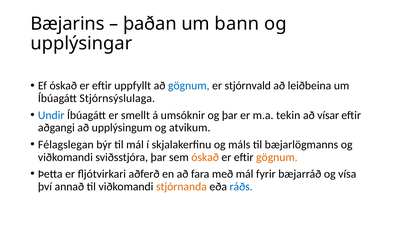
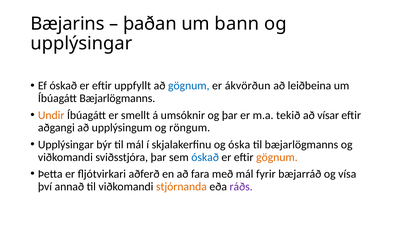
stjórnvald: stjórnvald -> ákvörðun
Íbúagátt Stjórnsýslulaga: Stjórnsýslulaga -> Bæjarlögmanns
Undir colour: blue -> orange
tekin: tekin -> tekið
atvikum: atvikum -> röngum
Félagslegan at (66, 145): Félagslegan -> Upplýsingar
máls: máls -> óska
óskað at (205, 157) colour: orange -> blue
ráðs colour: blue -> purple
